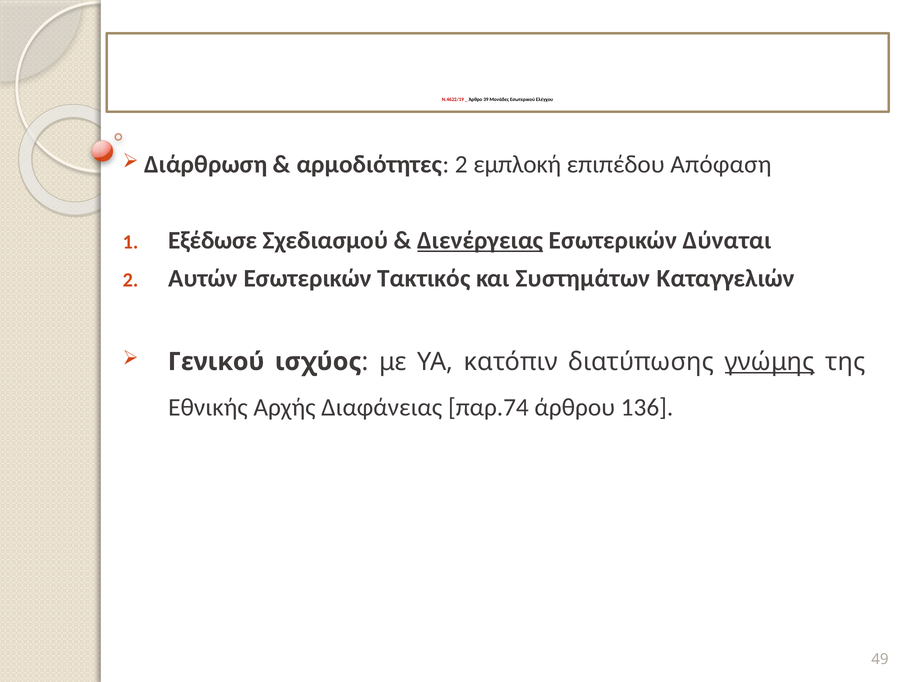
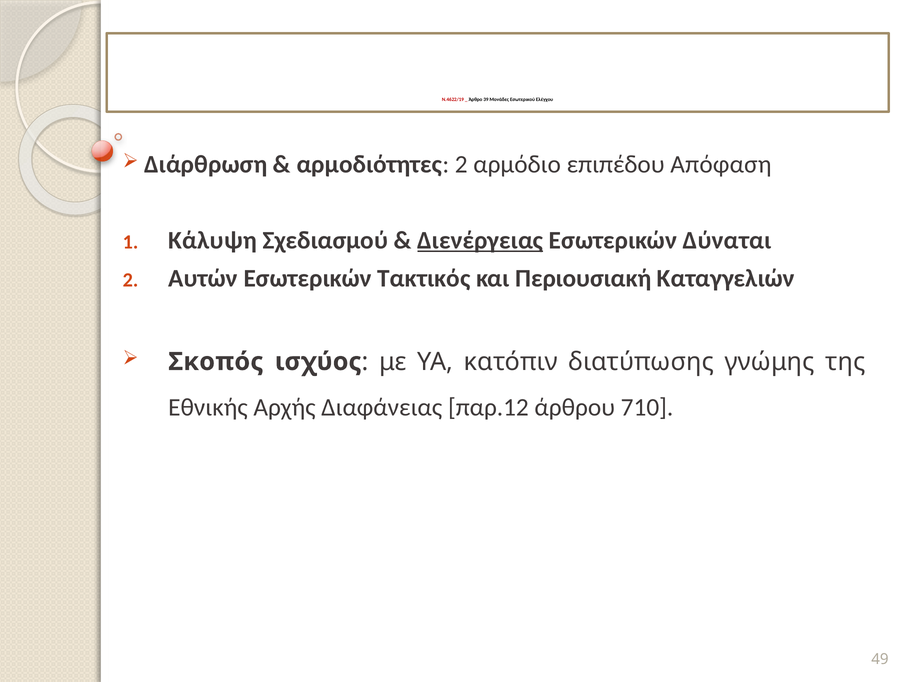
εμπλοκή: εμπλοκή -> αρμόδιο
Εξέδωσε: Εξέδωσε -> Κάλυψη
Συστημάτων: Συστημάτων -> Περιουσιακή
Γενικού: Γενικού -> Σκοπός
γνώμης underline: present -> none
παρ.74: παρ.74 -> παρ.12
136: 136 -> 710
